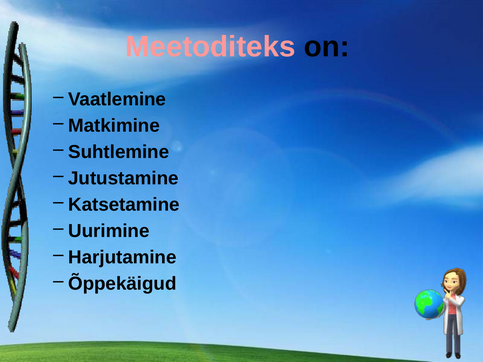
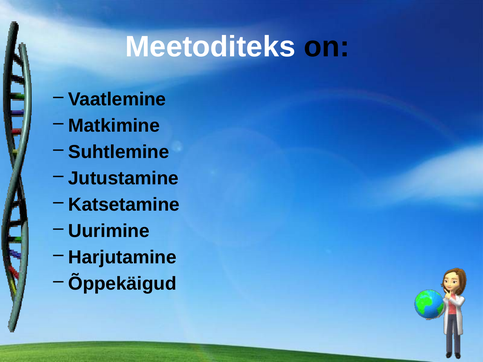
Meetoditeks colour: pink -> white
